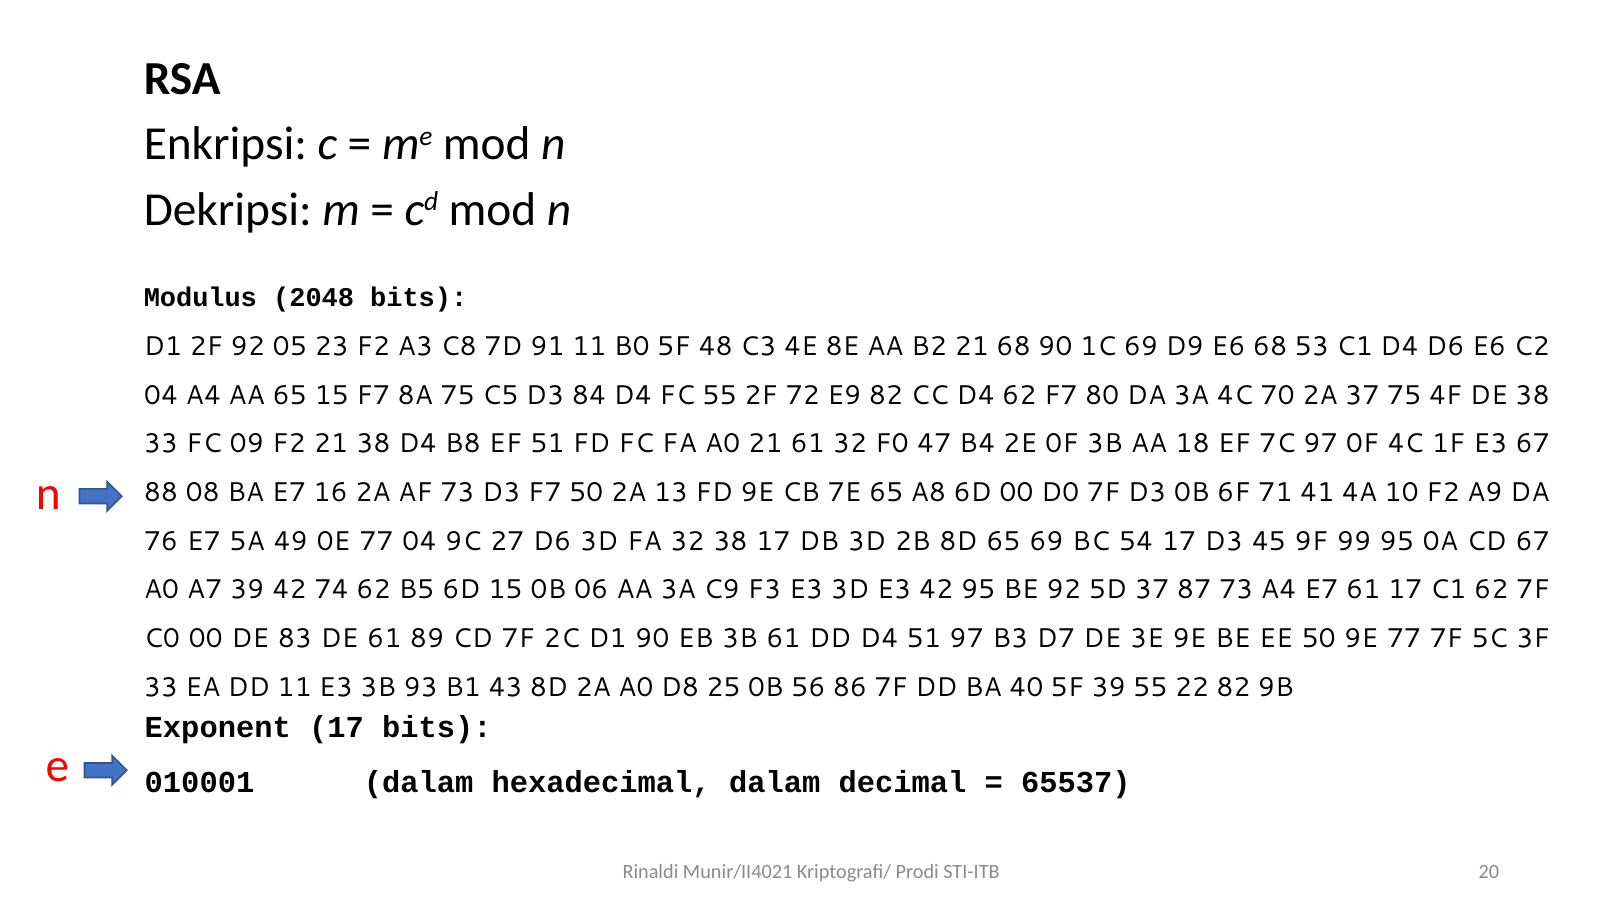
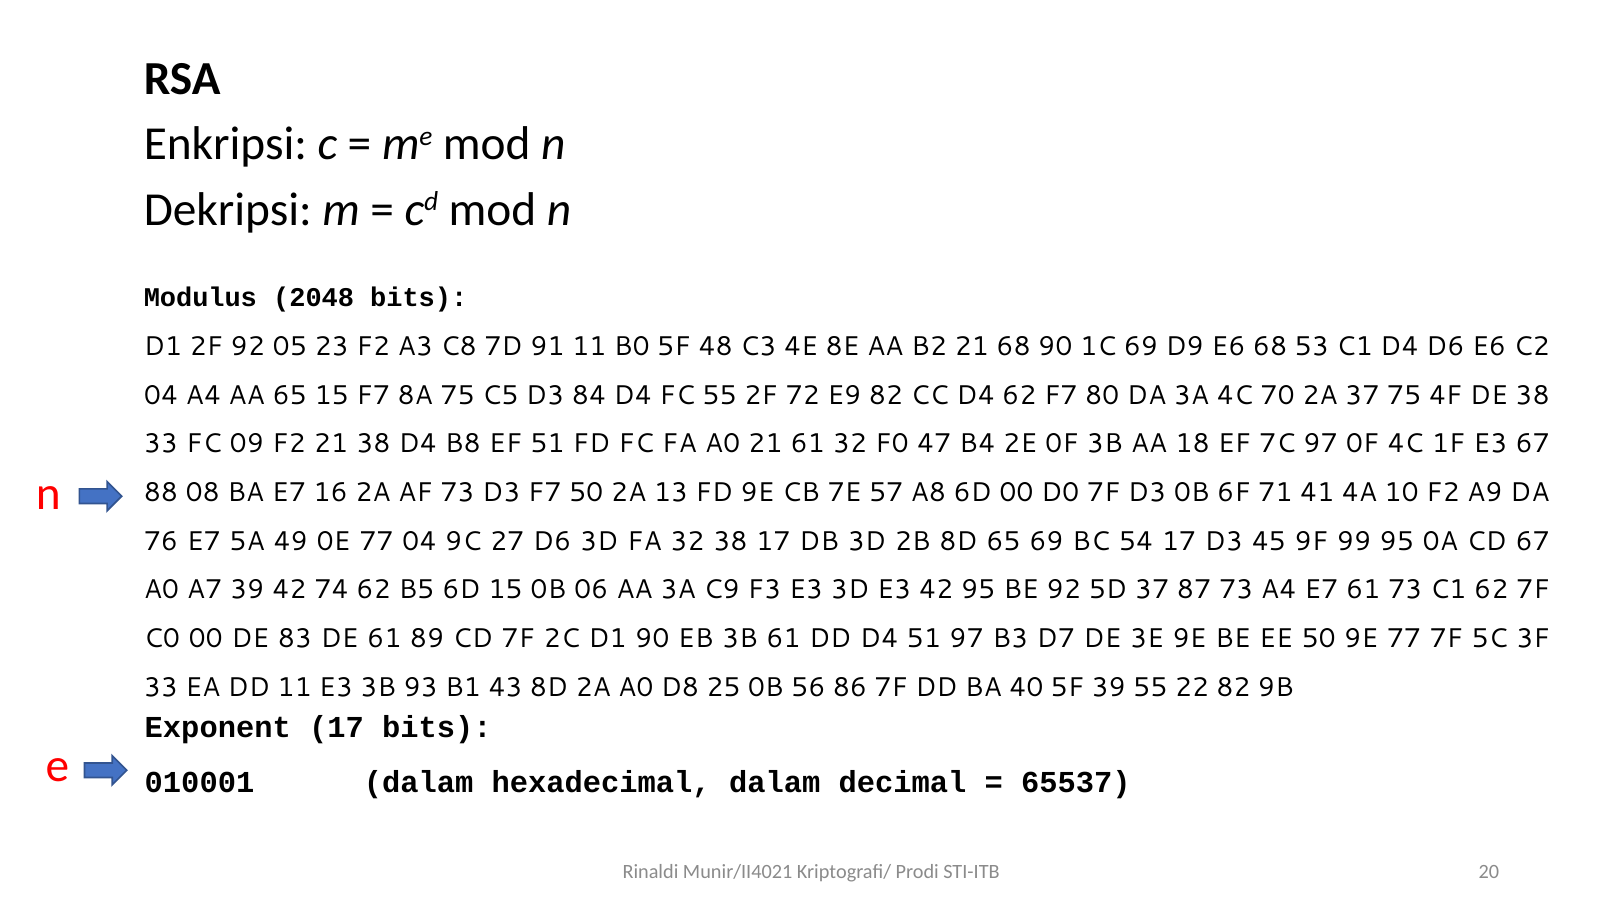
7E 65: 65 -> 57
61 17: 17 -> 73
